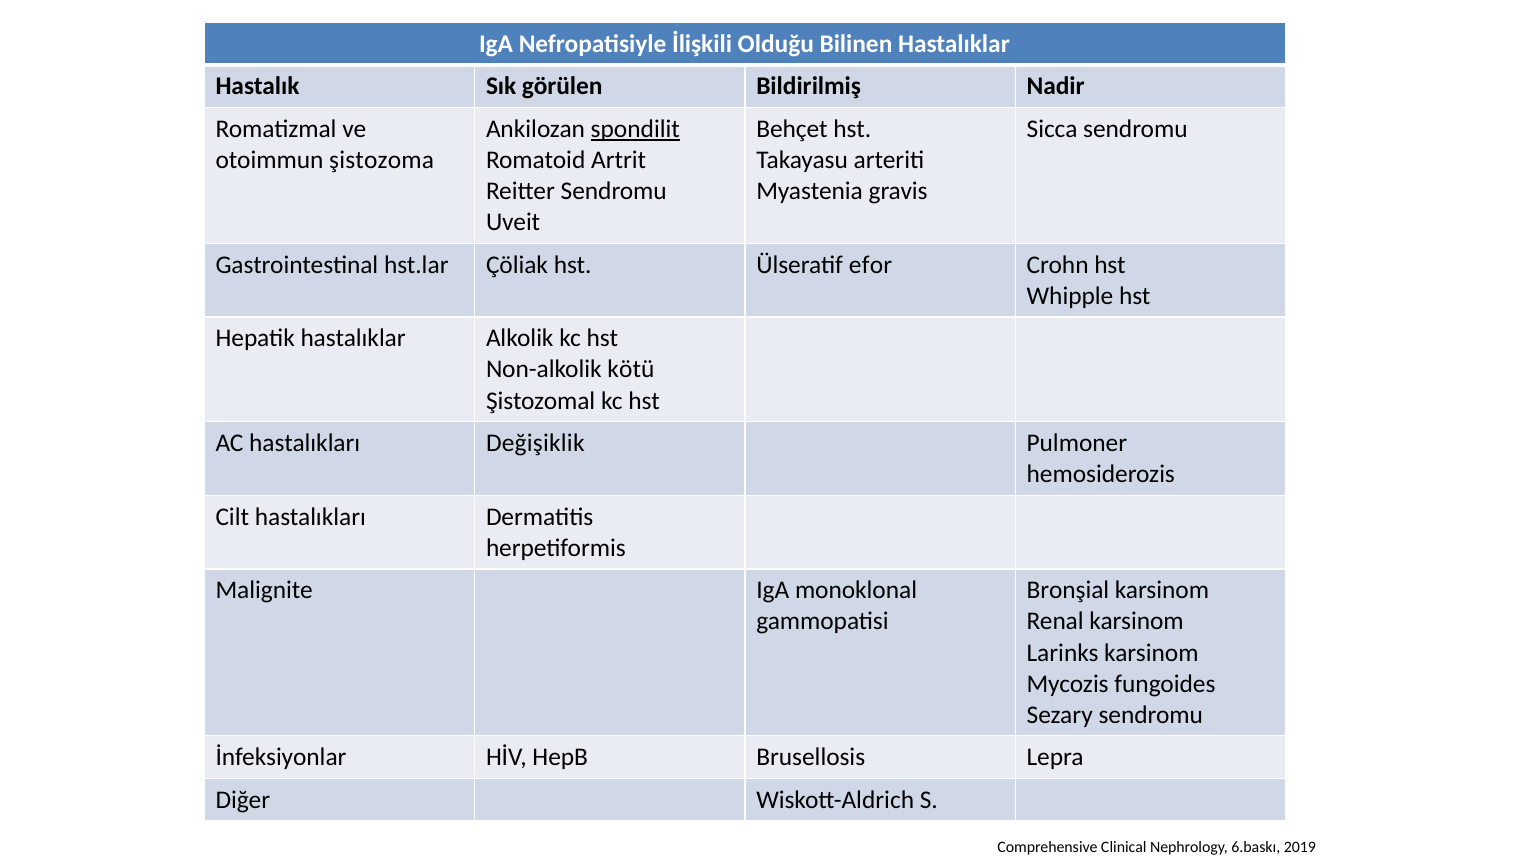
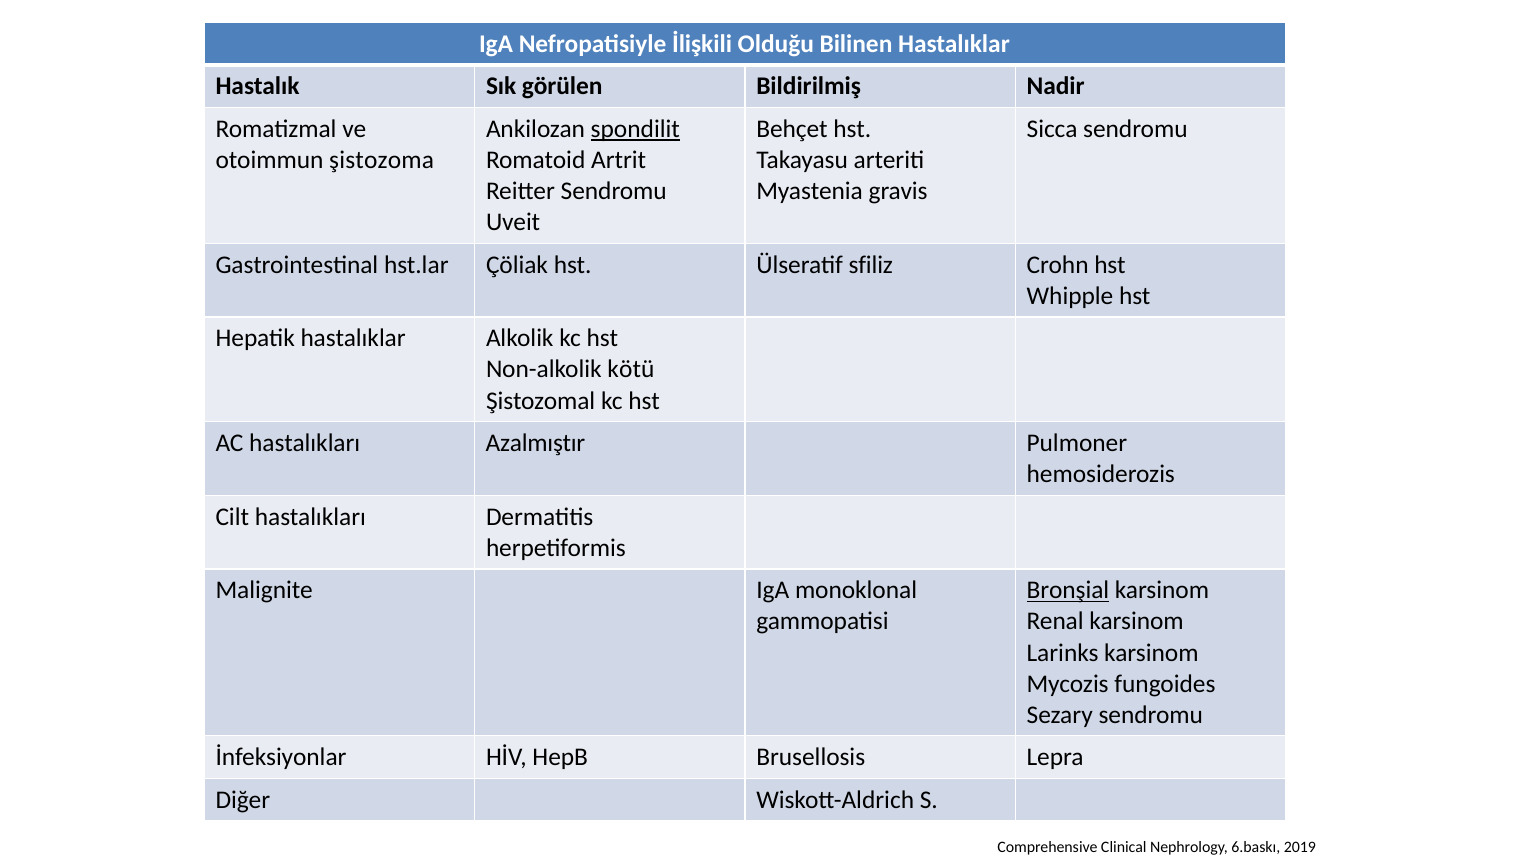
efor: efor -> sfiliz
Değişiklik: Değişiklik -> Azalmıştır
Bronşial underline: none -> present
